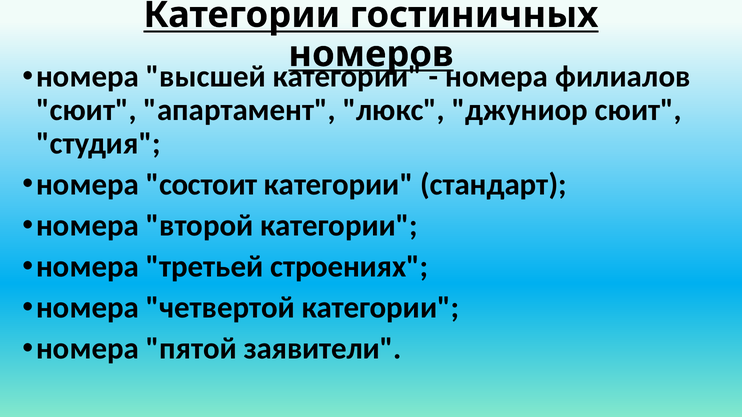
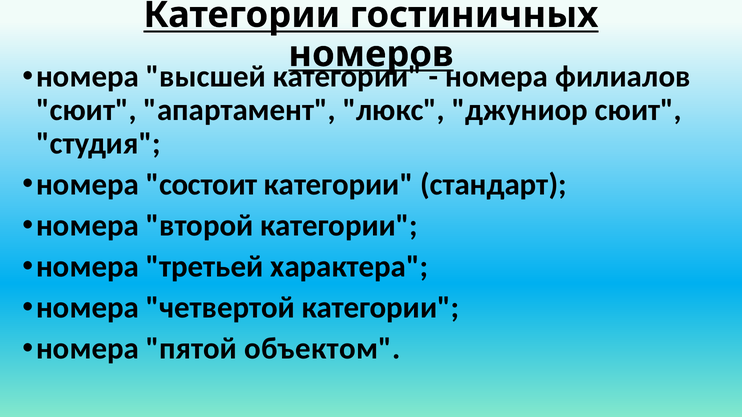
строениях: строениях -> характера
заявители: заявители -> объектом
